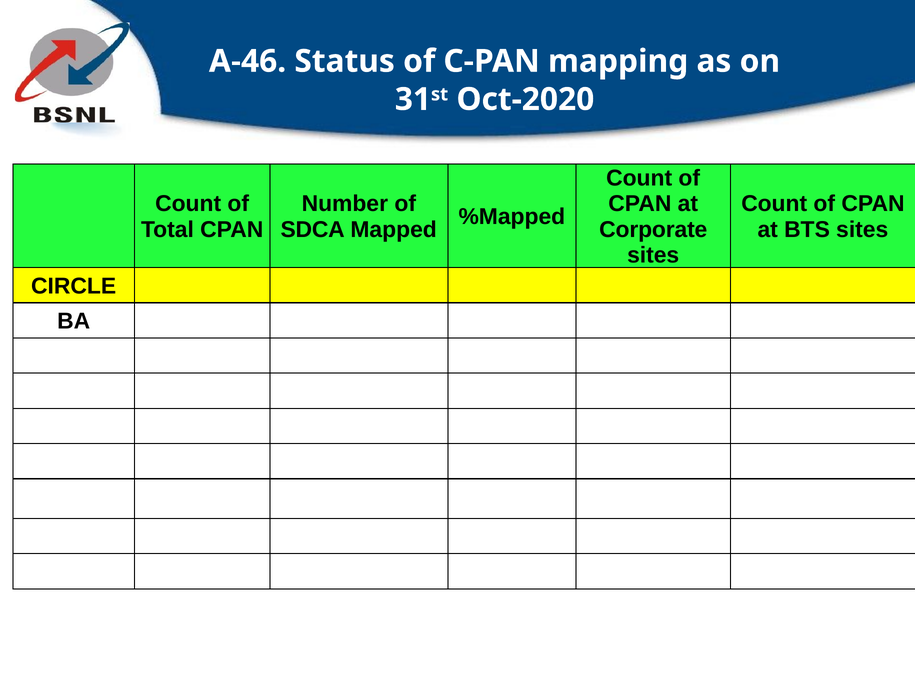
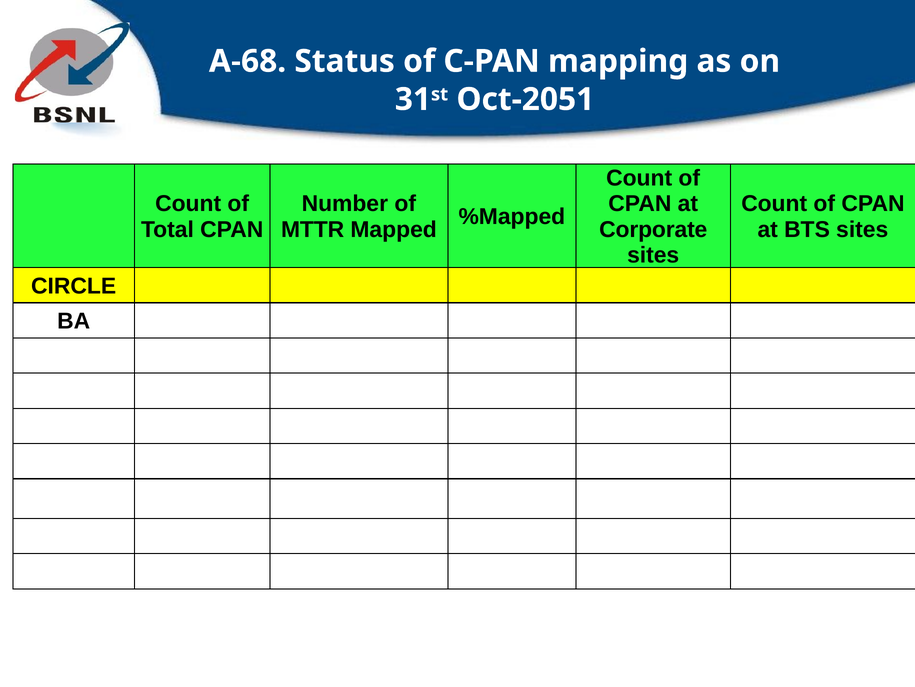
A-46: A-46 -> A-68
Oct-2020: Oct-2020 -> Oct-2051
SDCA: SDCA -> MTTR
